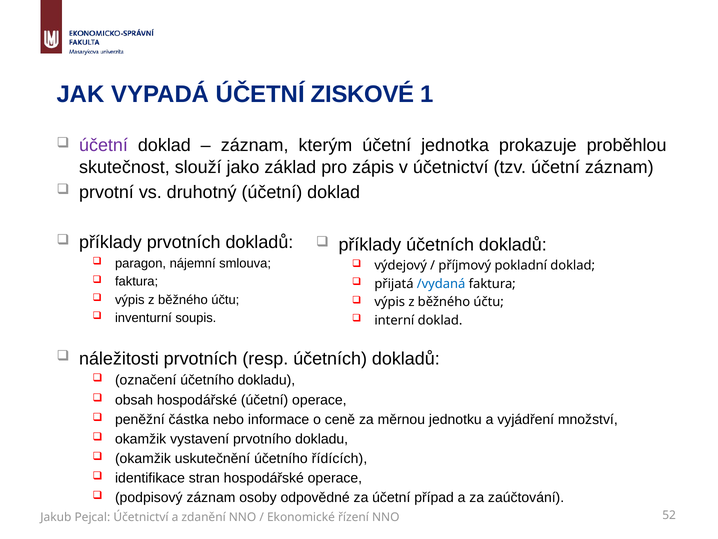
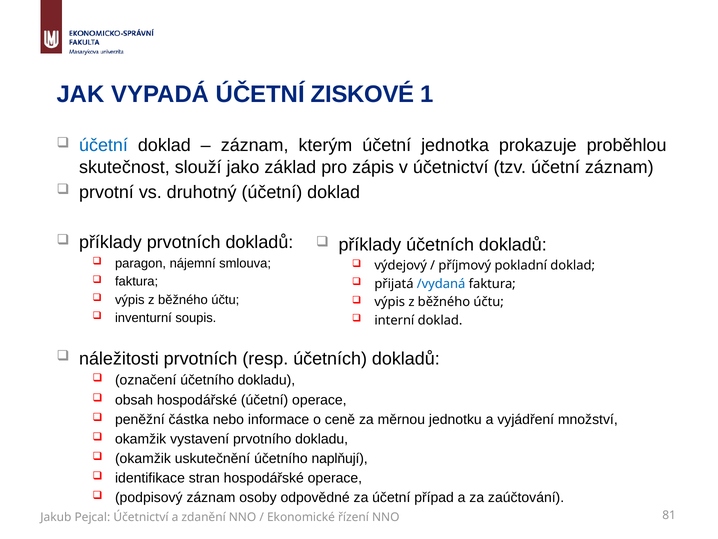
účetní at (103, 145) colour: purple -> blue
řídících: řídících -> naplňují
52: 52 -> 81
